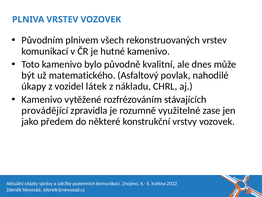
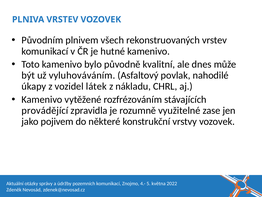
matematického: matematického -> vyluhováváním
předem: předem -> pojivem
